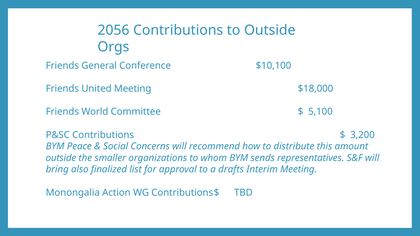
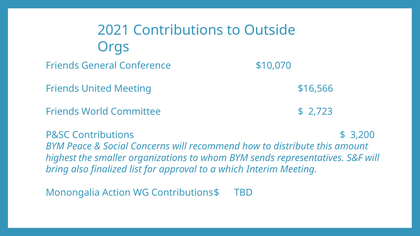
2056: 2056 -> 2021
$10,100: $10,100 -> $10,070
$18,000: $18,000 -> $16,566
5,100: 5,100 -> 2,723
outside at (61, 158): outside -> highest
drafts: drafts -> which
